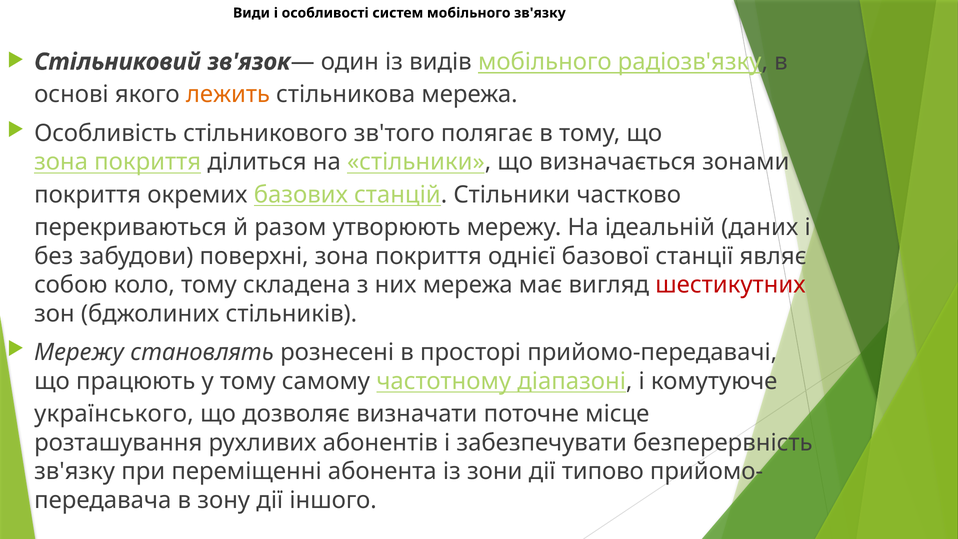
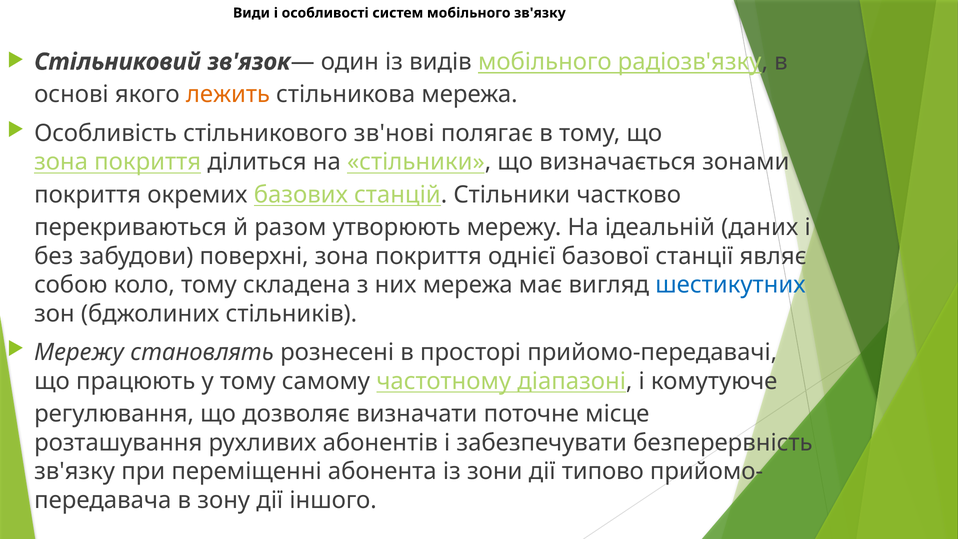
зв'того: зв'того -> зв'нові
шестикутних colour: red -> blue
українського: українського -> регулювання
